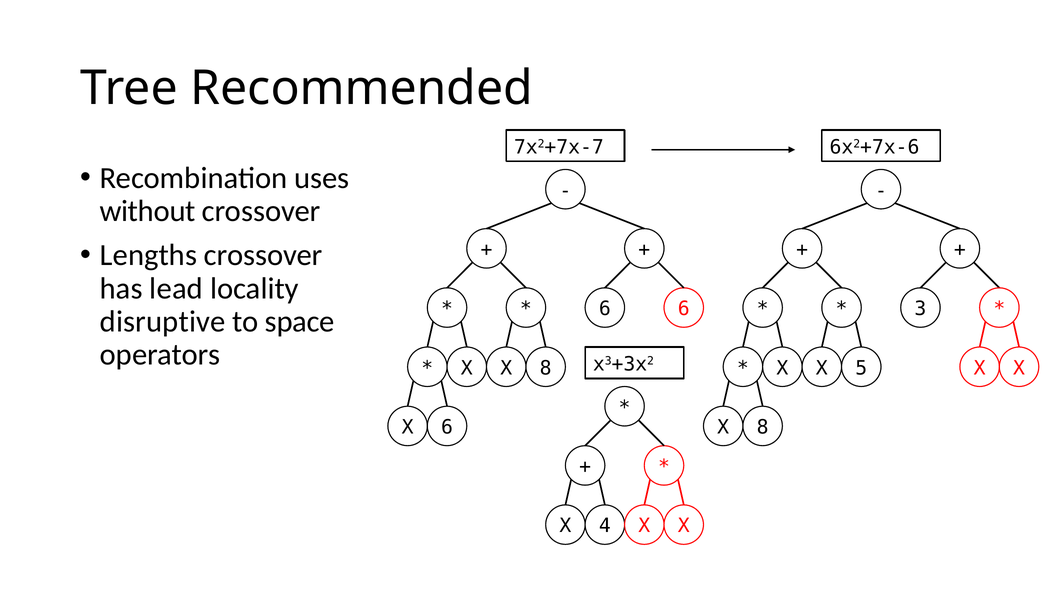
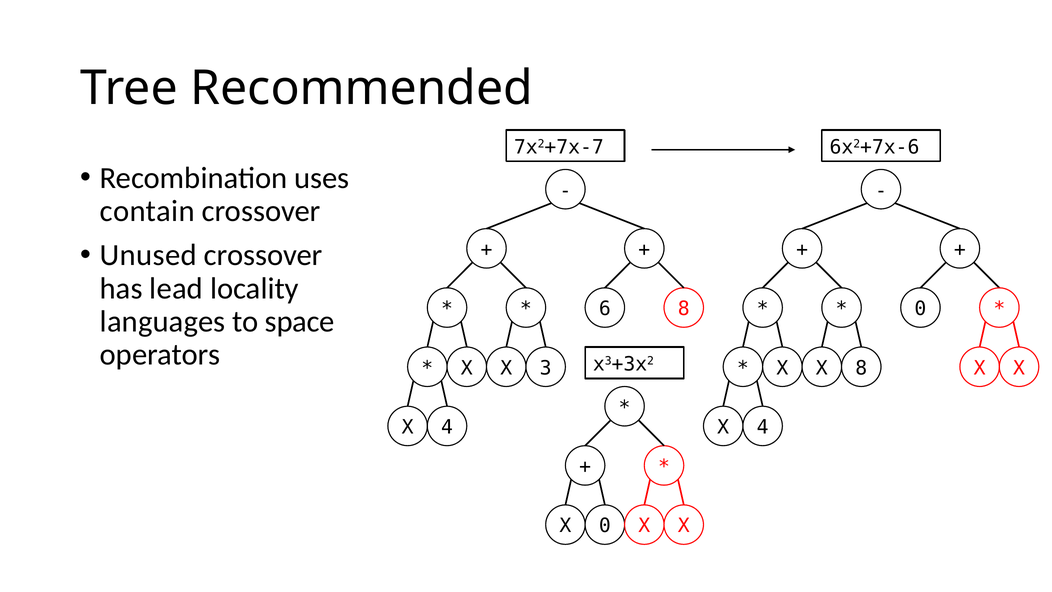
without: without -> contain
Lengths: Lengths -> Unused
6 6: 6 -> 8
3 at (920, 309): 3 -> 0
disruptive: disruptive -> languages
X X 8: 8 -> 3
X 5: 5 -> 8
6 at (447, 427): 6 -> 4
8 at (763, 427): 8 -> 4
X 4: 4 -> 0
